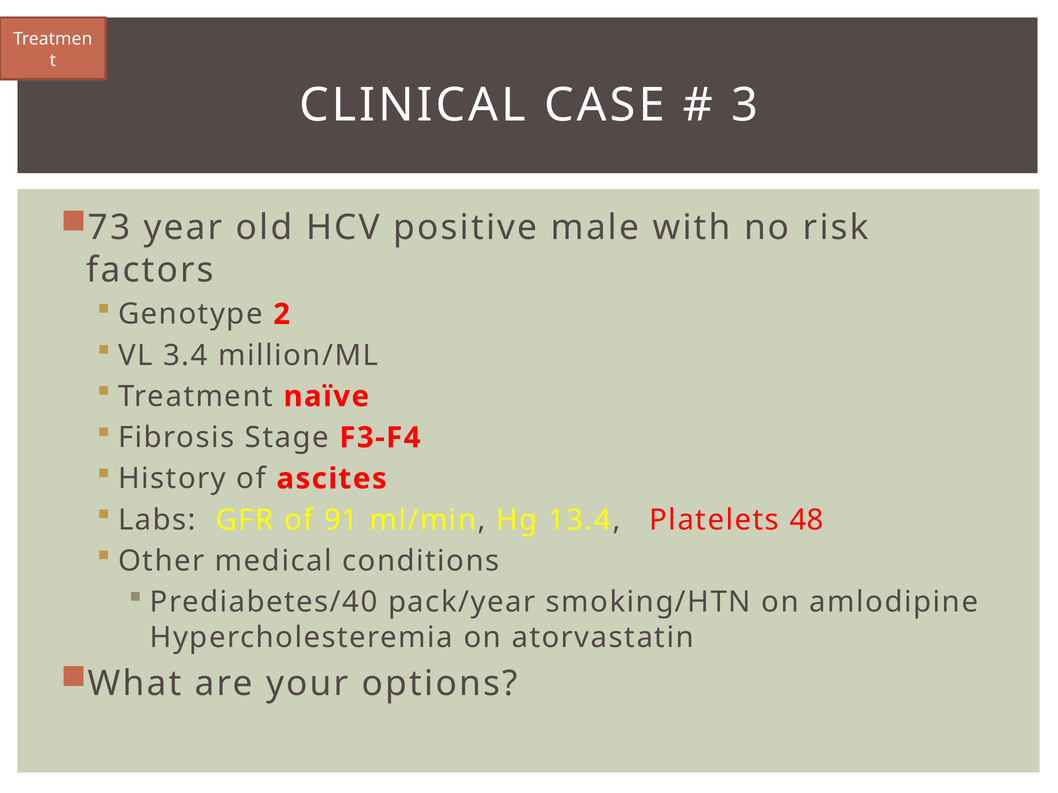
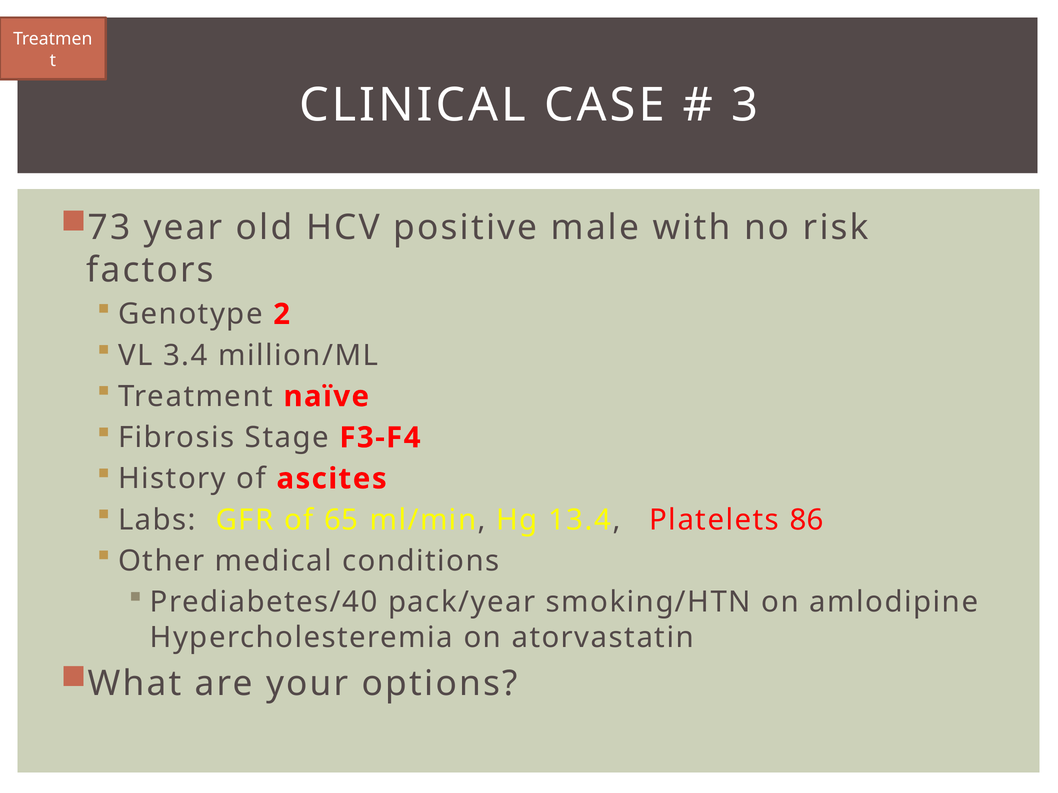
91: 91 -> 65
48: 48 -> 86
